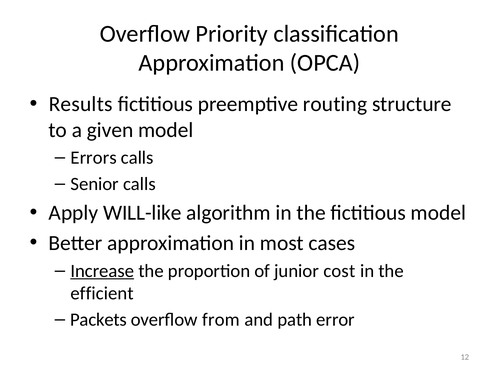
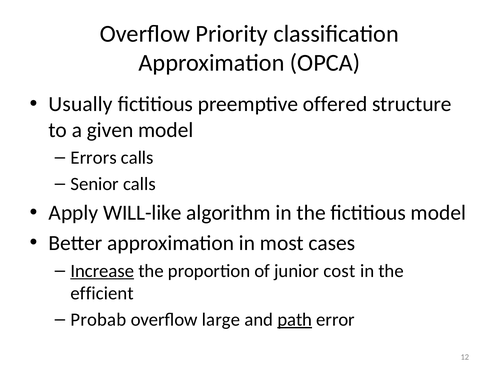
Results: Results -> Usually
routing: routing -> offered
Packets: Packets -> Probab
from: from -> large
path underline: none -> present
